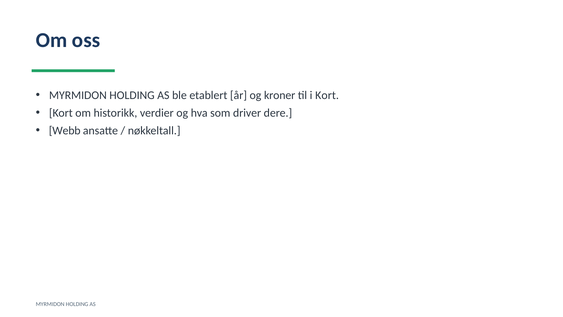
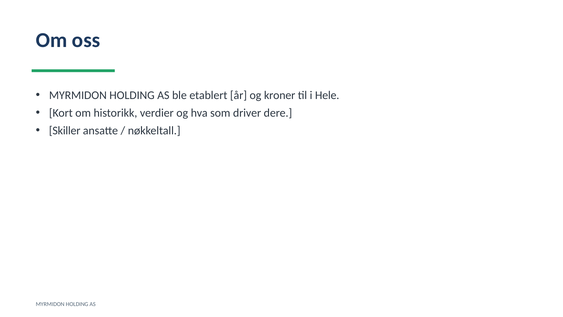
i Kort: Kort -> Hele
Webb: Webb -> Skiller
